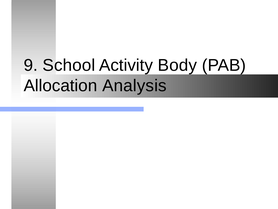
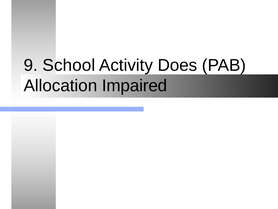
Body: Body -> Does
Analysis: Analysis -> Impaired
